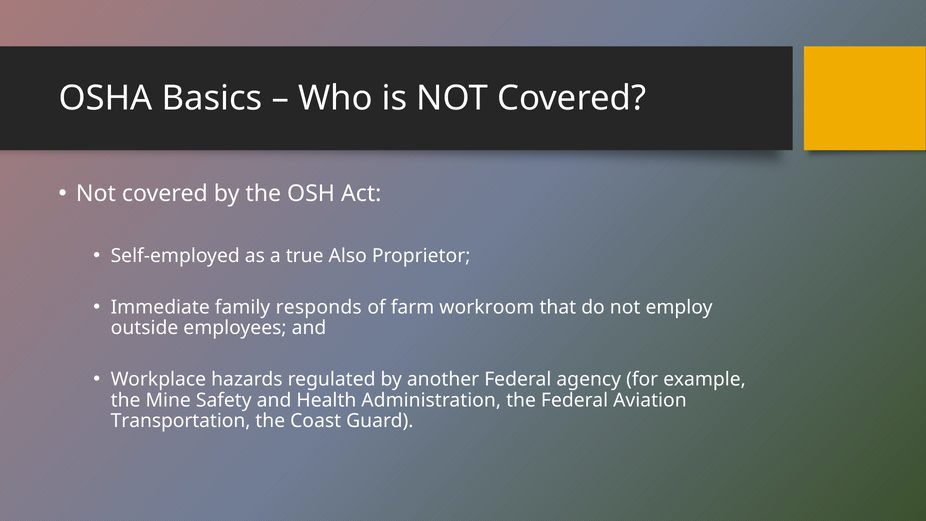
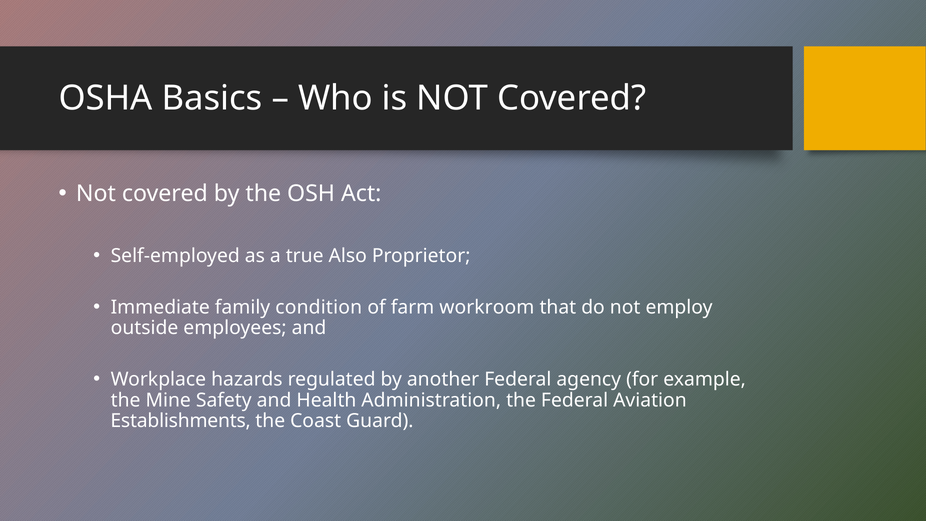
responds: responds -> condition
Transportation: Transportation -> Establishments
